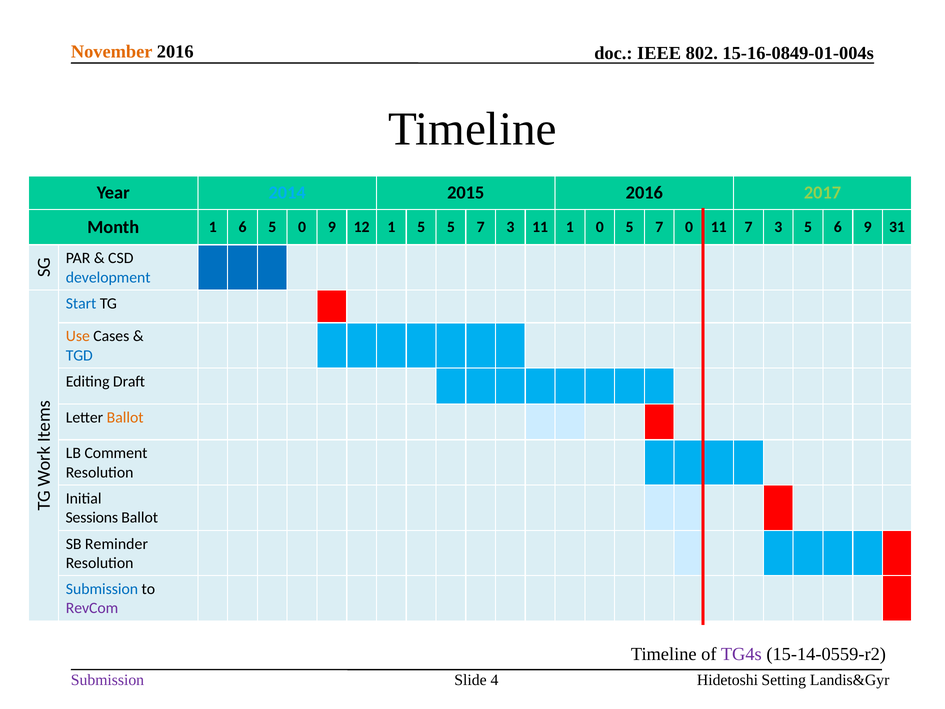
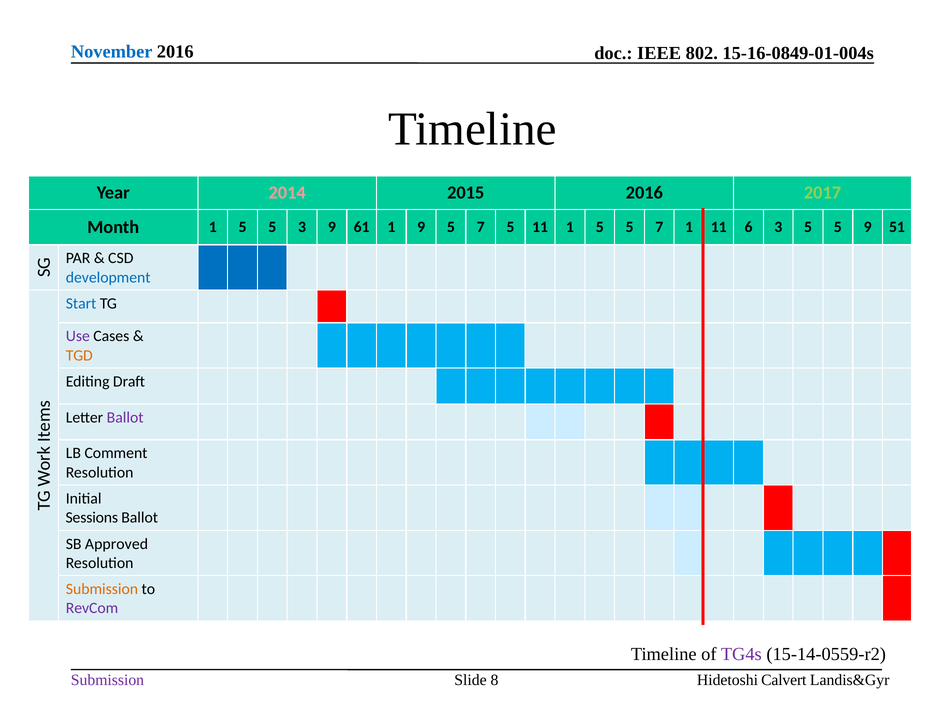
November colour: orange -> blue
2014 colour: light blue -> pink
Month 1 6: 6 -> 5
5 0: 0 -> 3
12: 12 -> 61
1 5: 5 -> 9
5 7 3: 3 -> 5
11 1 0: 0 -> 5
7 0: 0 -> 1
11 7: 7 -> 6
3 5 6: 6 -> 5
31: 31 -> 51
Use colour: orange -> purple
TGD colour: blue -> orange
Ballot at (125, 417) colour: orange -> purple
Reminder: Reminder -> Approved
Submission at (102, 589) colour: blue -> orange
4: 4 -> 8
Setting: Setting -> Calvert
